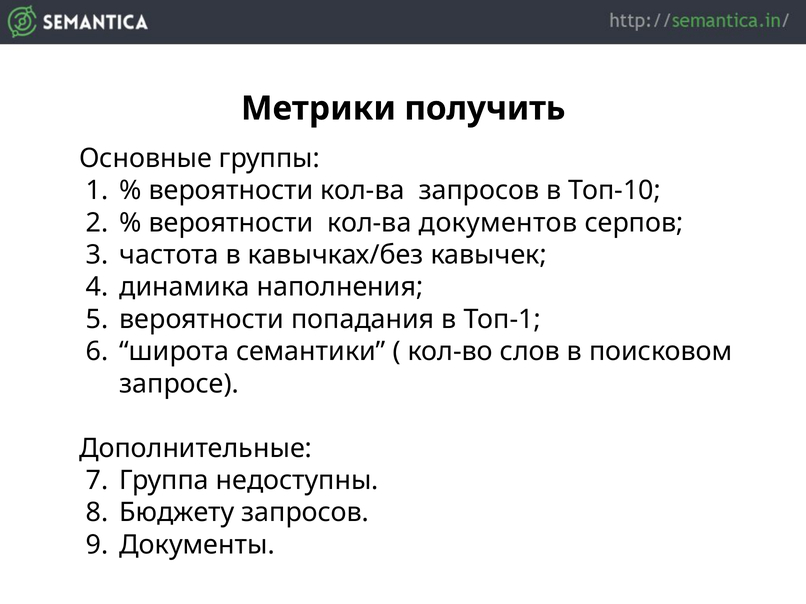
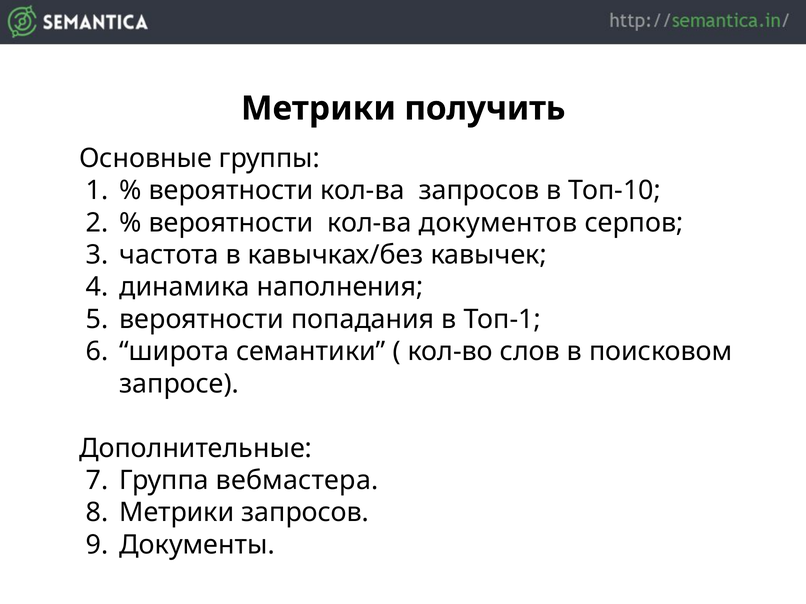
недоступны: недоступны -> вебмастера
Бюджету at (177, 513): Бюджету -> Метрики
